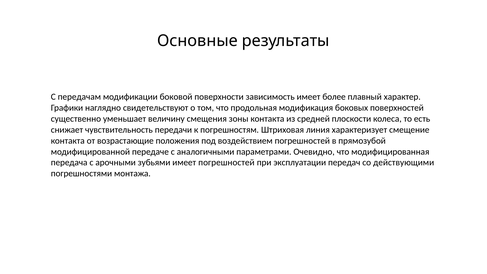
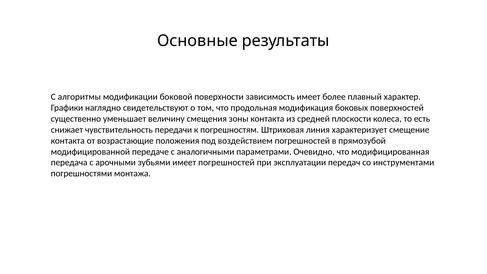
передачам: передачам -> алгоритмы
действующими: действующими -> инструментами
